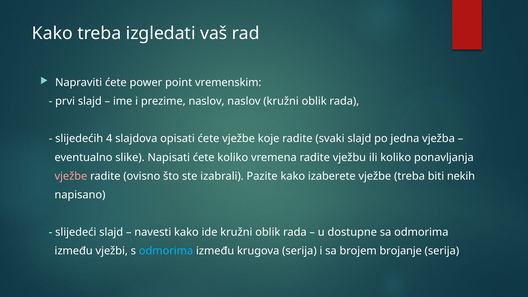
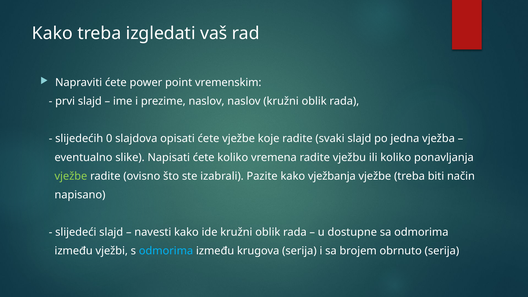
4: 4 -> 0
vježbe at (71, 176) colour: pink -> light green
izaberete: izaberete -> vježbanja
nekih: nekih -> način
brojanje: brojanje -> obrnuto
